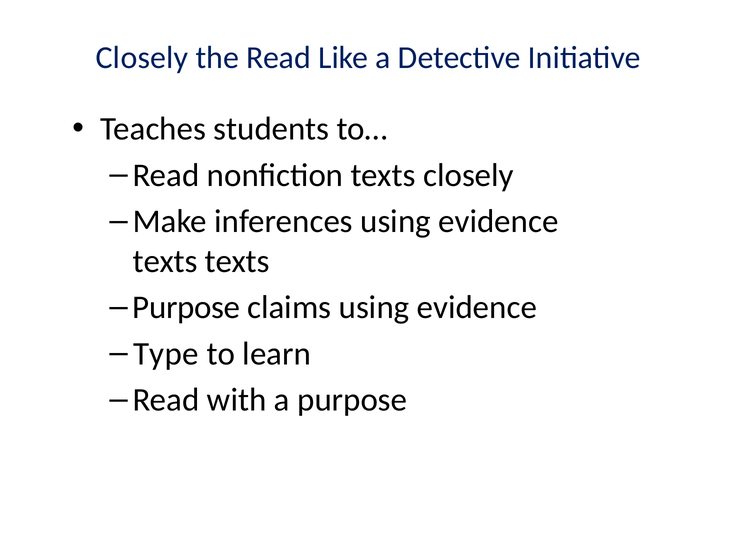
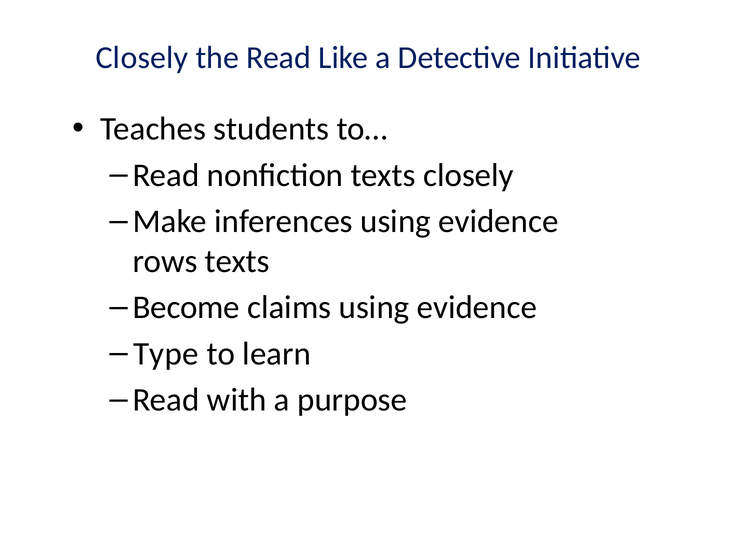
texts at (165, 261): texts -> rows
Purpose at (186, 307): Purpose -> Become
